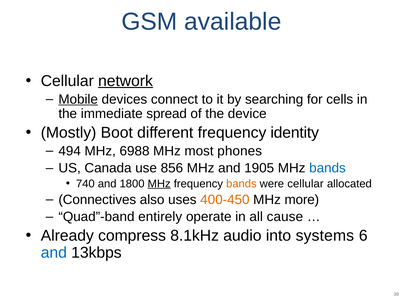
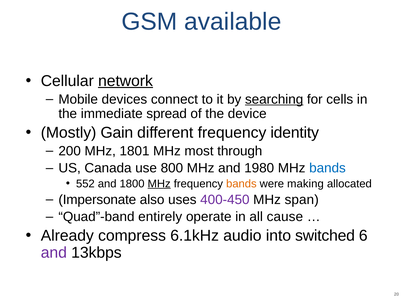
Mobile underline: present -> none
searching underline: none -> present
Boot: Boot -> Gain
494: 494 -> 200
6988: 6988 -> 1801
phones: phones -> through
856: 856 -> 800
1905: 1905 -> 1980
740: 740 -> 552
were cellular: cellular -> making
Connectives: Connectives -> Impersonate
400-450 colour: orange -> purple
more: more -> span
8.1kHz: 8.1kHz -> 6.1kHz
systems: systems -> switched
and at (54, 253) colour: blue -> purple
